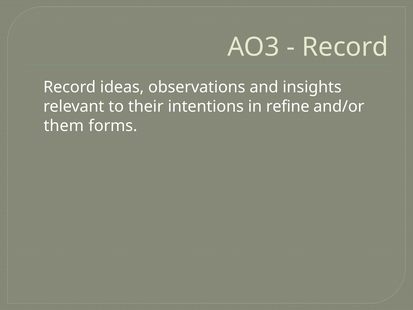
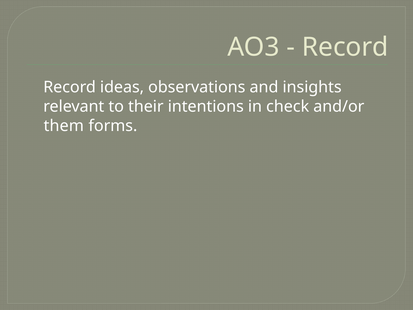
refine: refine -> check
